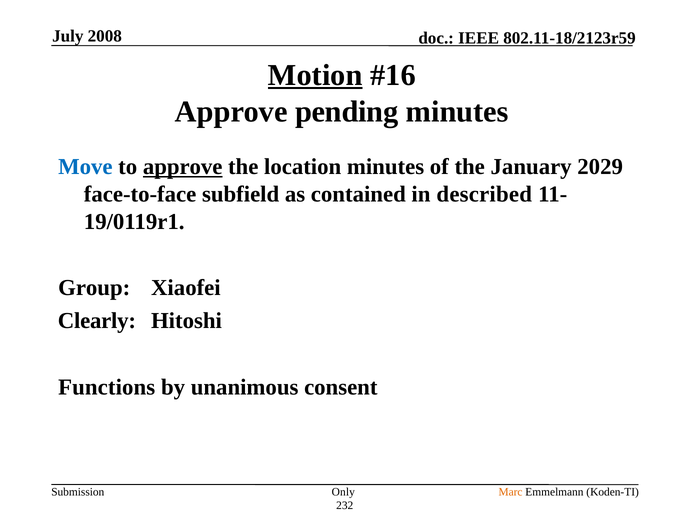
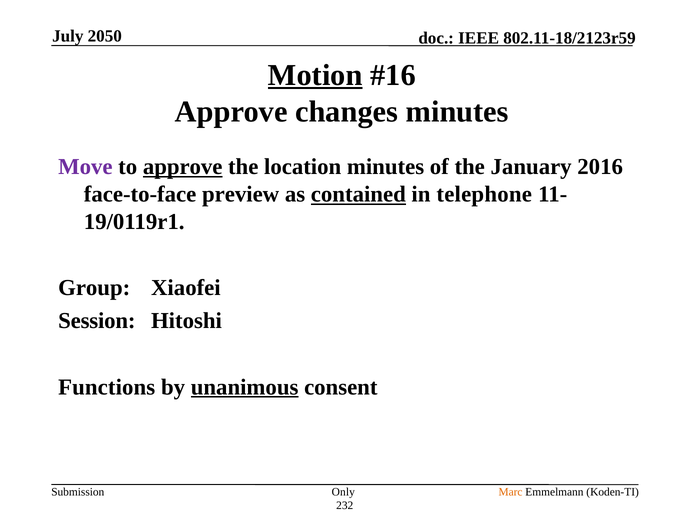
2008: 2008 -> 2050
pending: pending -> changes
Move colour: blue -> purple
2029: 2029 -> 2016
subfield: subfield -> preview
contained underline: none -> present
described: described -> telephone
Clearly: Clearly -> Session
unanimous underline: none -> present
